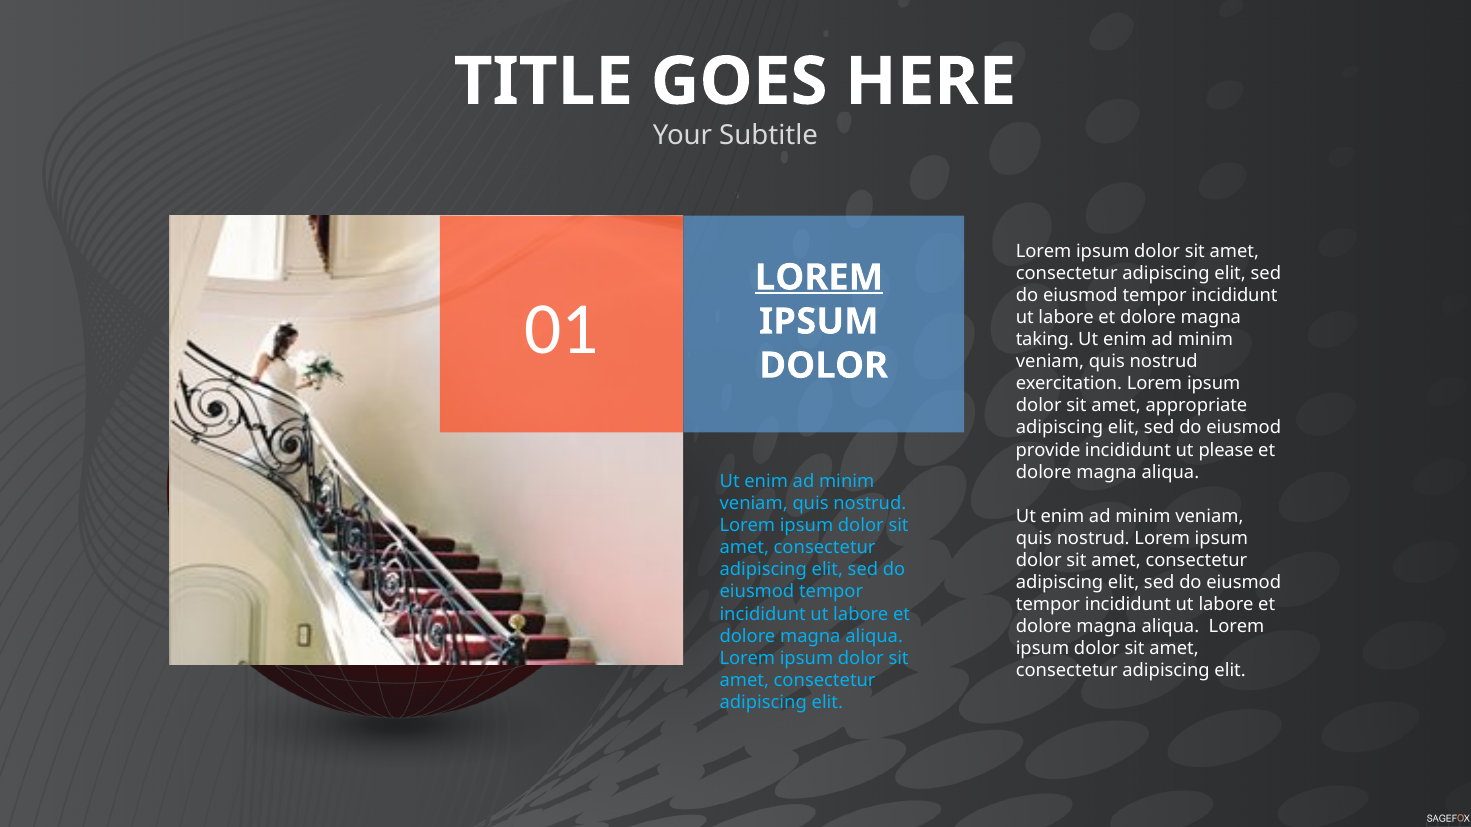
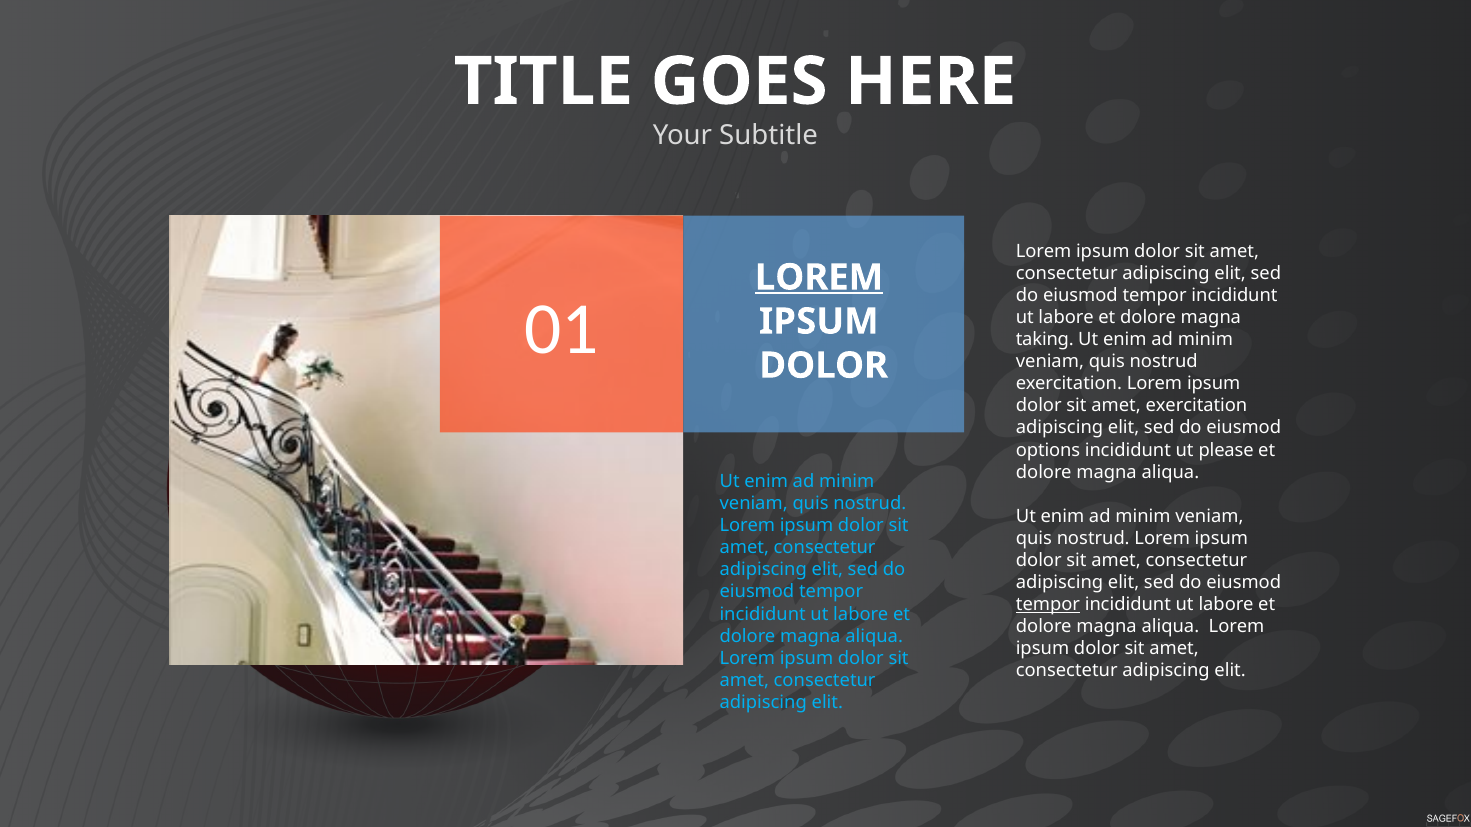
amet appropriate: appropriate -> exercitation
provide: provide -> options
tempor at (1048, 605) underline: none -> present
